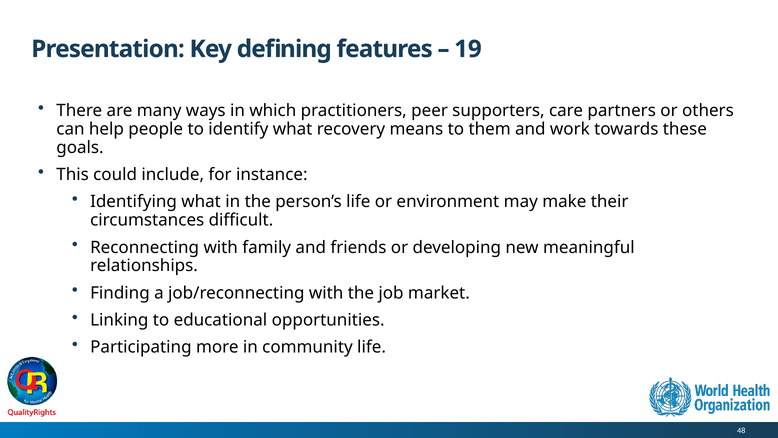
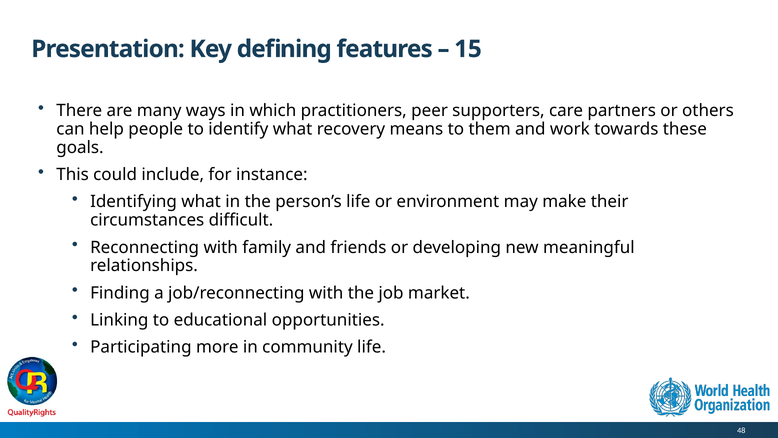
19: 19 -> 15
